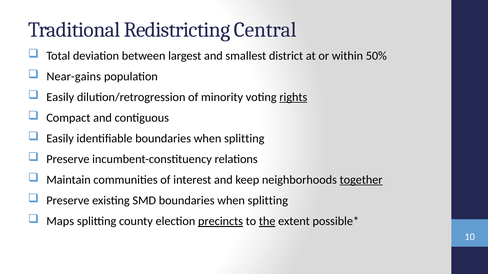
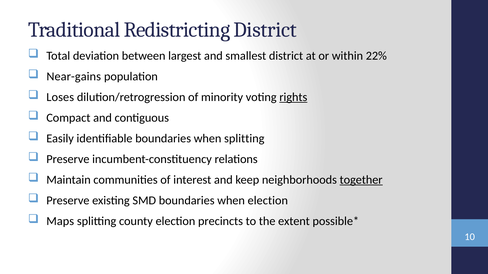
Redistricting Central: Central -> District
50%: 50% -> 22%
Easily at (60, 97): Easily -> Loses
SMD boundaries when splitting: splitting -> election
precincts underline: present -> none
the underline: present -> none
